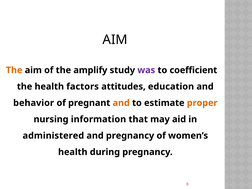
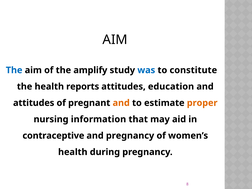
The at (14, 70) colour: orange -> blue
was colour: purple -> blue
coefficient: coefficient -> constitute
factors: factors -> reports
behavior at (34, 103): behavior -> attitudes
administered: administered -> contraceptive
